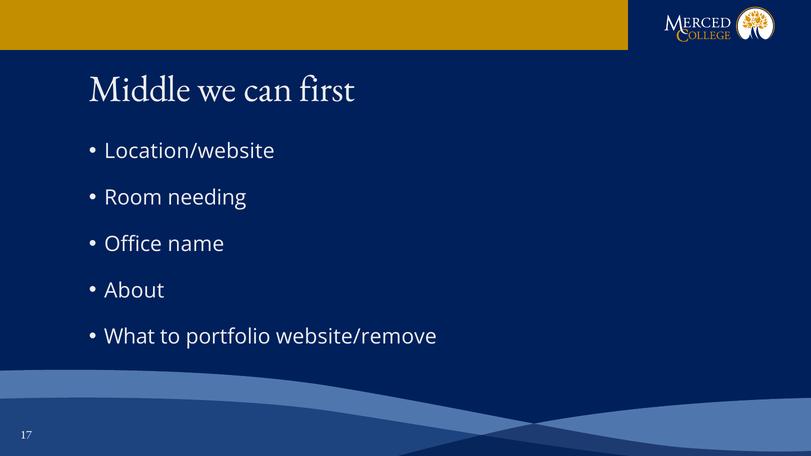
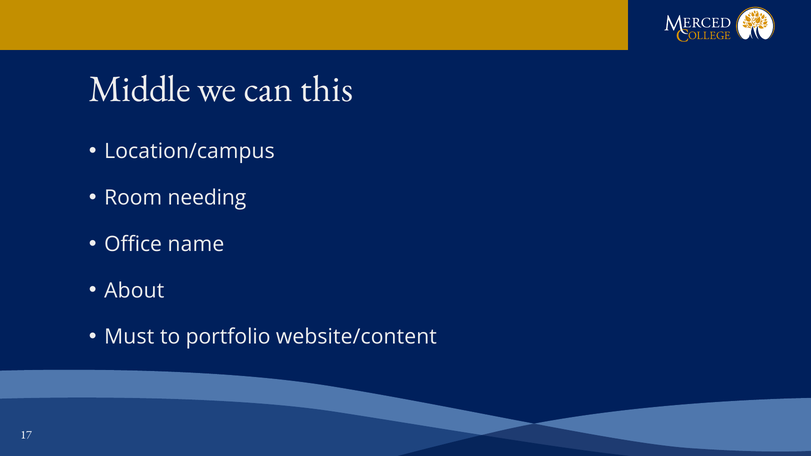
first: first -> this
Location/website: Location/website -> Location/campus
What: What -> Must
website/remove: website/remove -> website/content
